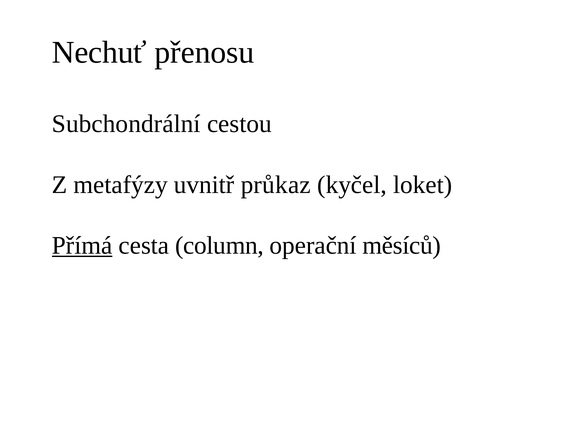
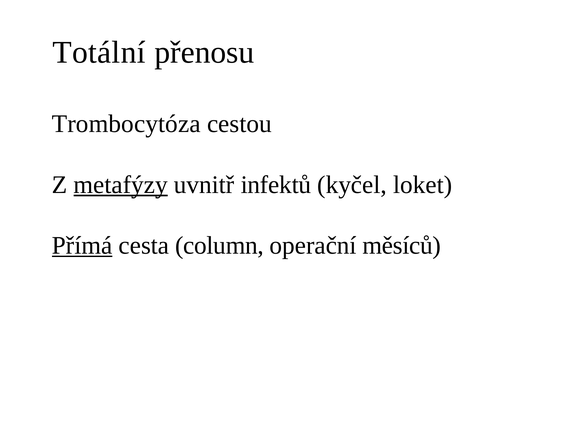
Nechuť: Nechuť -> Totální
Subchondrální: Subchondrální -> Trombocytóza
metafýzy underline: none -> present
průkaz: průkaz -> infektů
